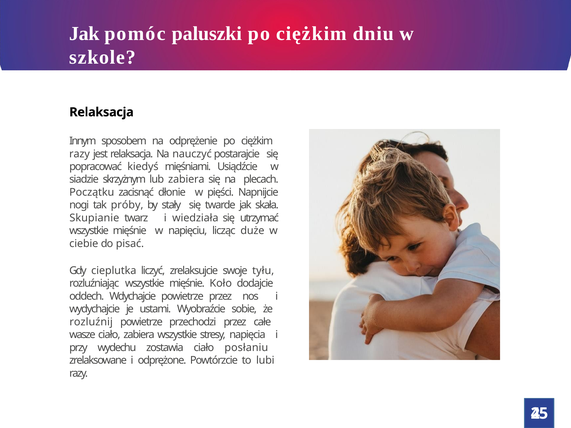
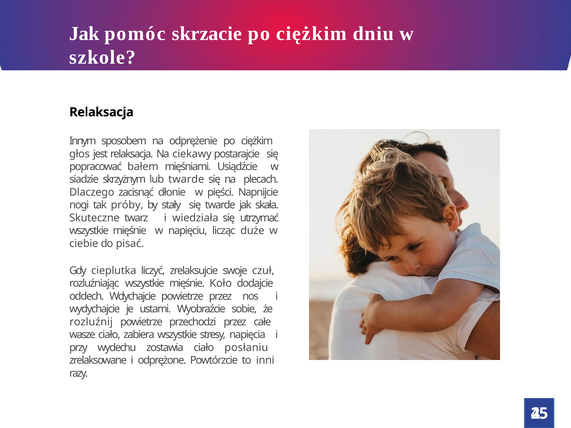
paluszki: paluszki -> skrzacie
razy at (80, 154): razy -> głos
nauczyć: nauczyć -> ciekawy
kiedyś: kiedyś -> bałem
lub zabiera: zabiera -> twarde
Początku: Początku -> Dlaczego
Skupianie: Skupianie -> Skuteczne
tyłu: tyłu -> czuł
lubi: lubi -> inni
